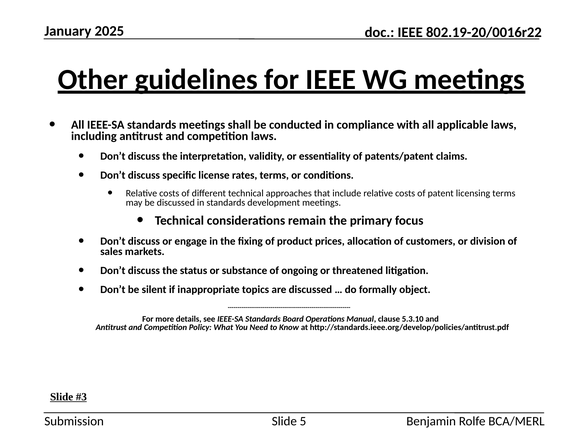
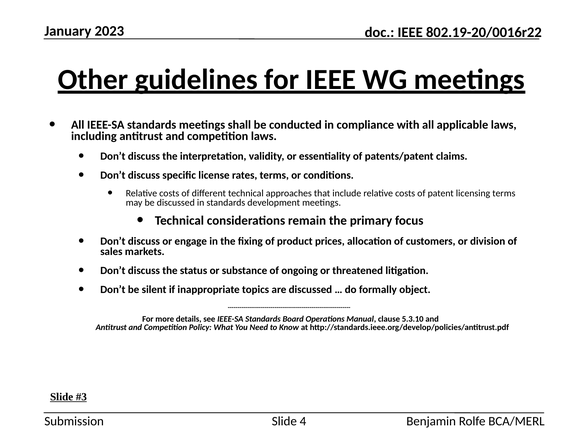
2025: 2025 -> 2023
5: 5 -> 4
